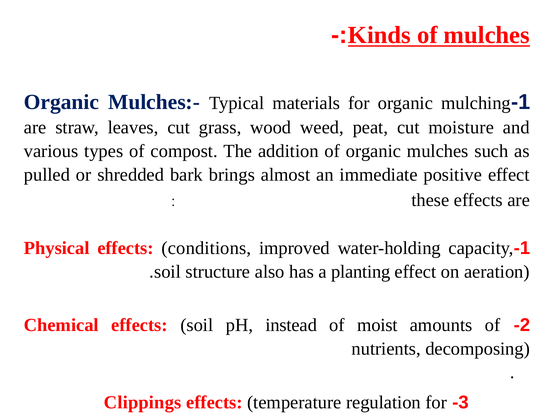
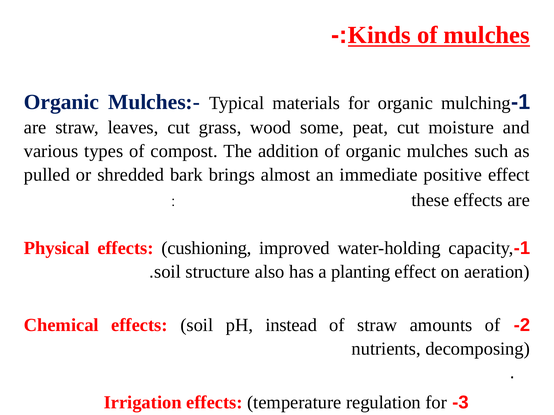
weed: weed -> some
conditions: conditions -> cushioning
of moist: moist -> straw
Clippings: Clippings -> Irrigation
